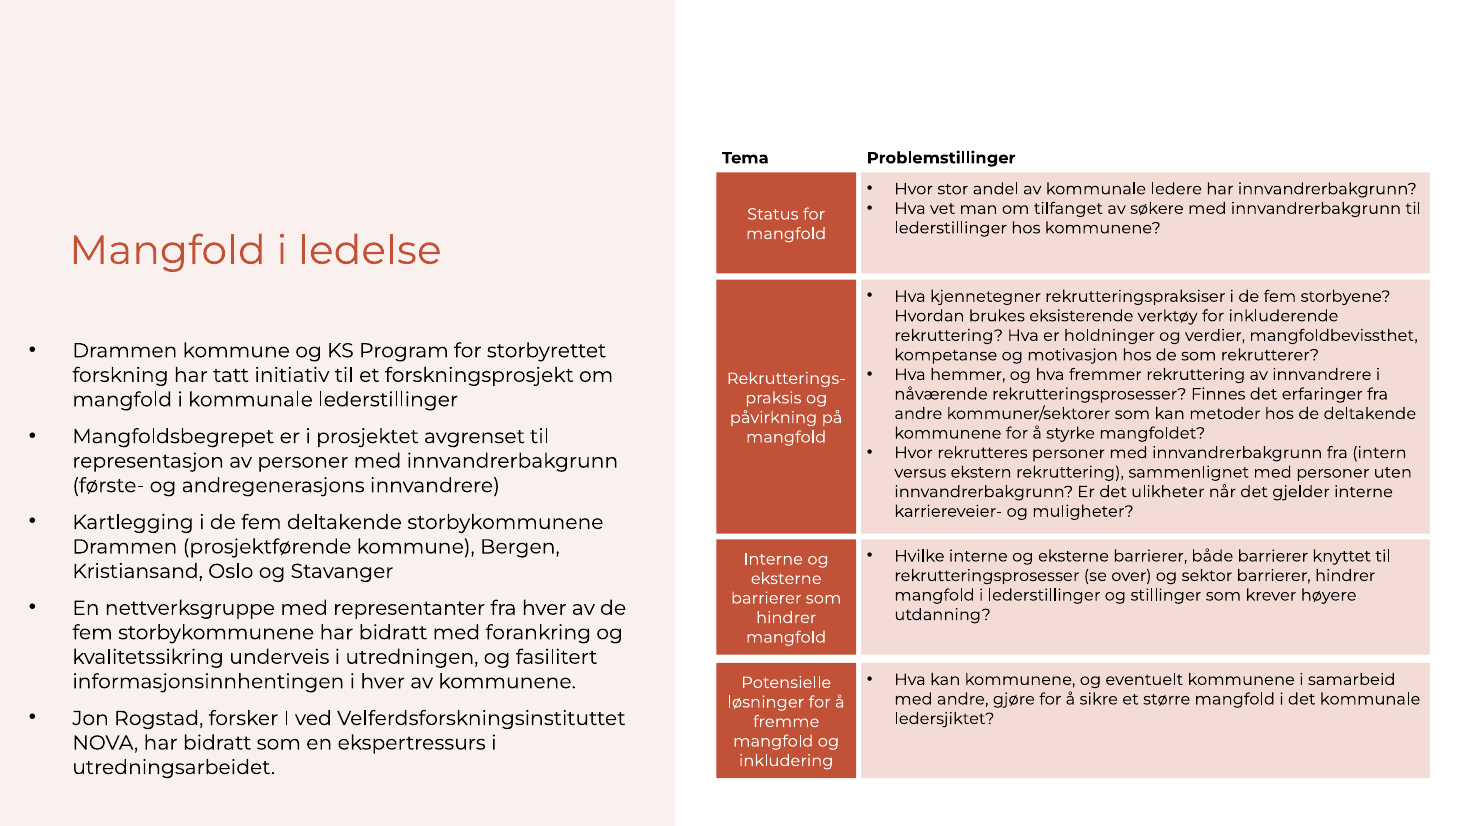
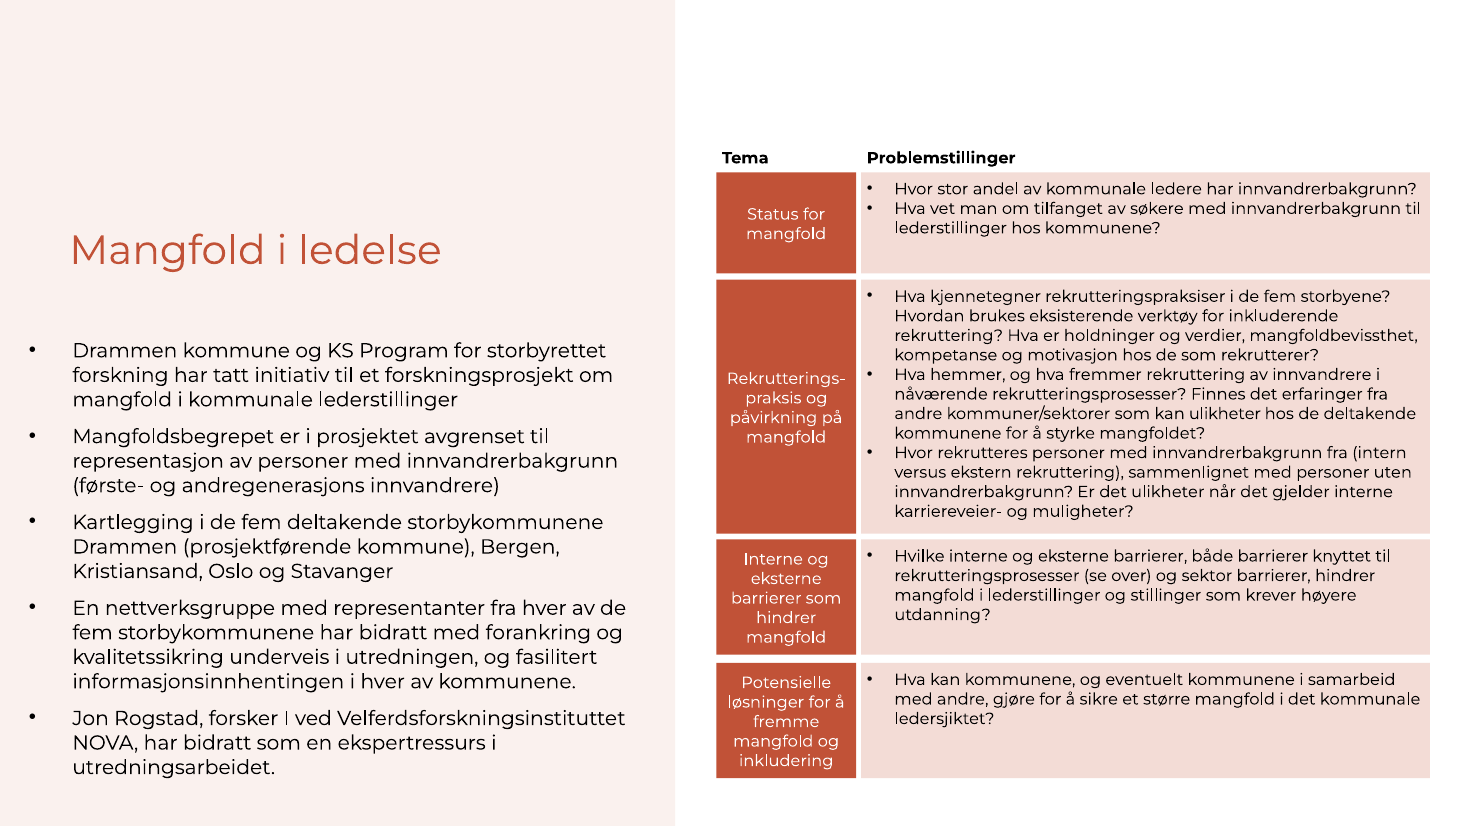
kan metoder: metoder -> ulikheter
